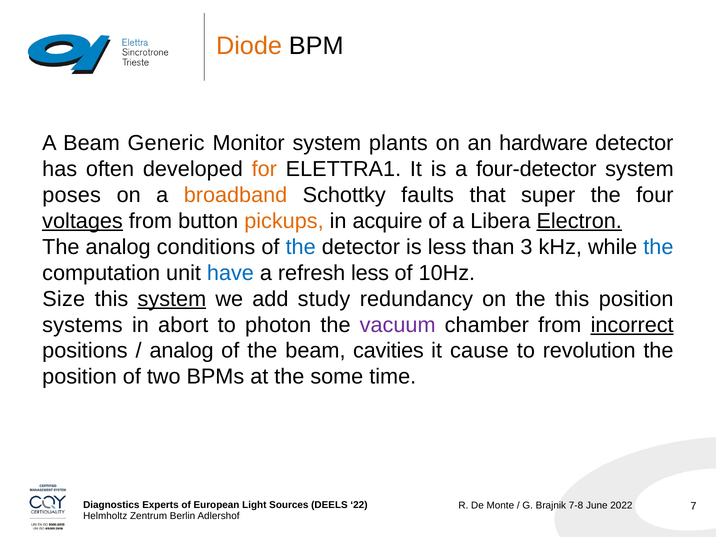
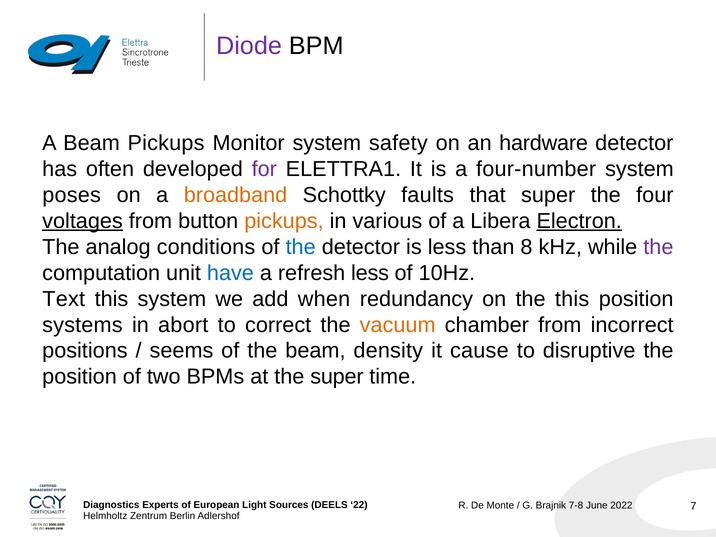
Diode colour: orange -> purple
Beam Generic: Generic -> Pickups
plants: plants -> safety
for colour: orange -> purple
four-detector: four-detector -> four-number
acquire: acquire -> various
3: 3 -> 8
the at (658, 247) colour: blue -> purple
Size: Size -> Text
system at (172, 299) underline: present -> none
study: study -> when
photon: photon -> correct
vacuum colour: purple -> orange
incorrect underline: present -> none
analog at (182, 351): analog -> seems
cavities: cavities -> density
revolution: revolution -> disruptive
the some: some -> super
